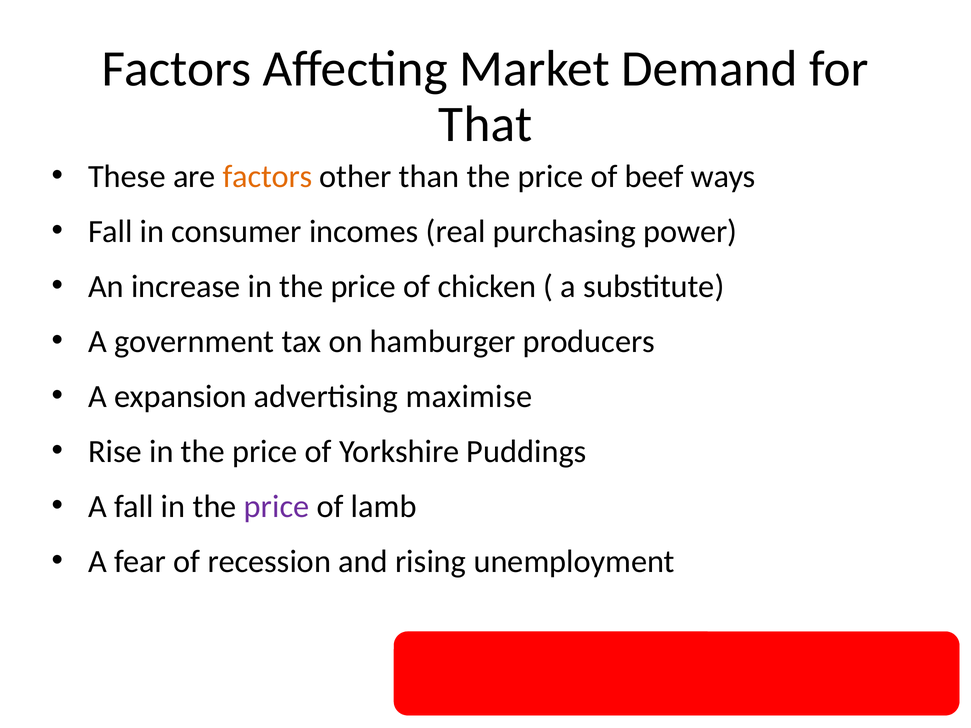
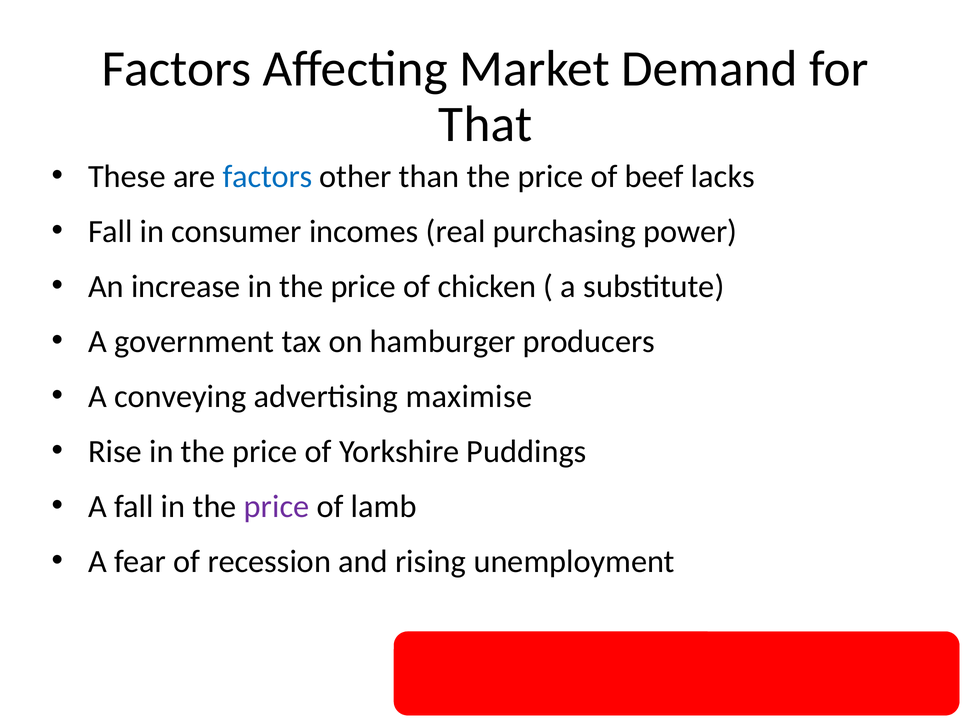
factors at (268, 177) colour: orange -> blue
ways: ways -> lacks
expansion: expansion -> conveying
